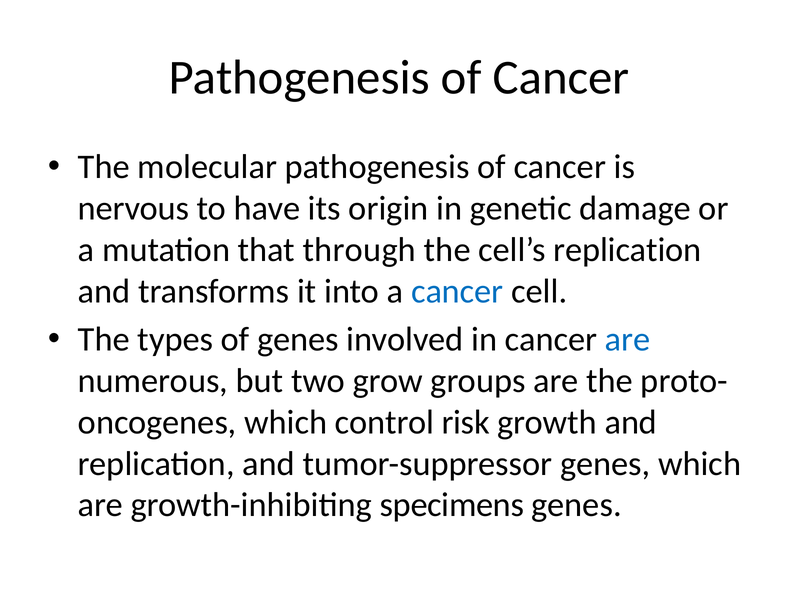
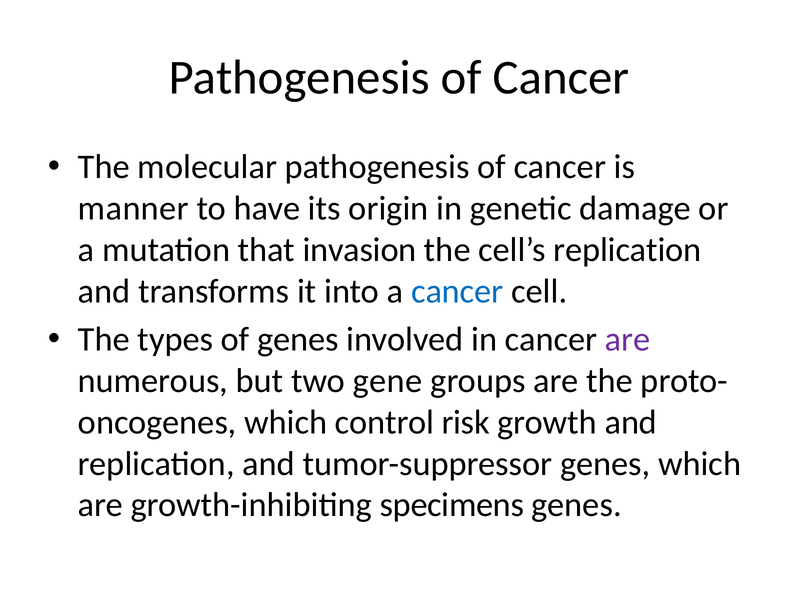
nervous: nervous -> manner
through: through -> invasion
are at (628, 339) colour: blue -> purple
grow: grow -> gene
